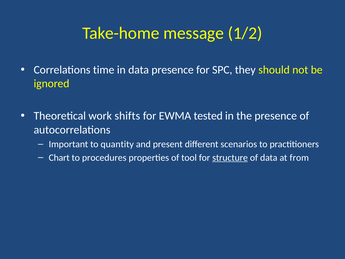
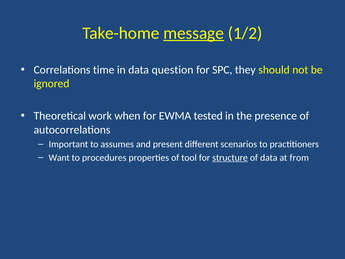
message underline: none -> present
data presence: presence -> question
shifts: shifts -> when
quantity: quantity -> assumes
Chart: Chart -> Want
